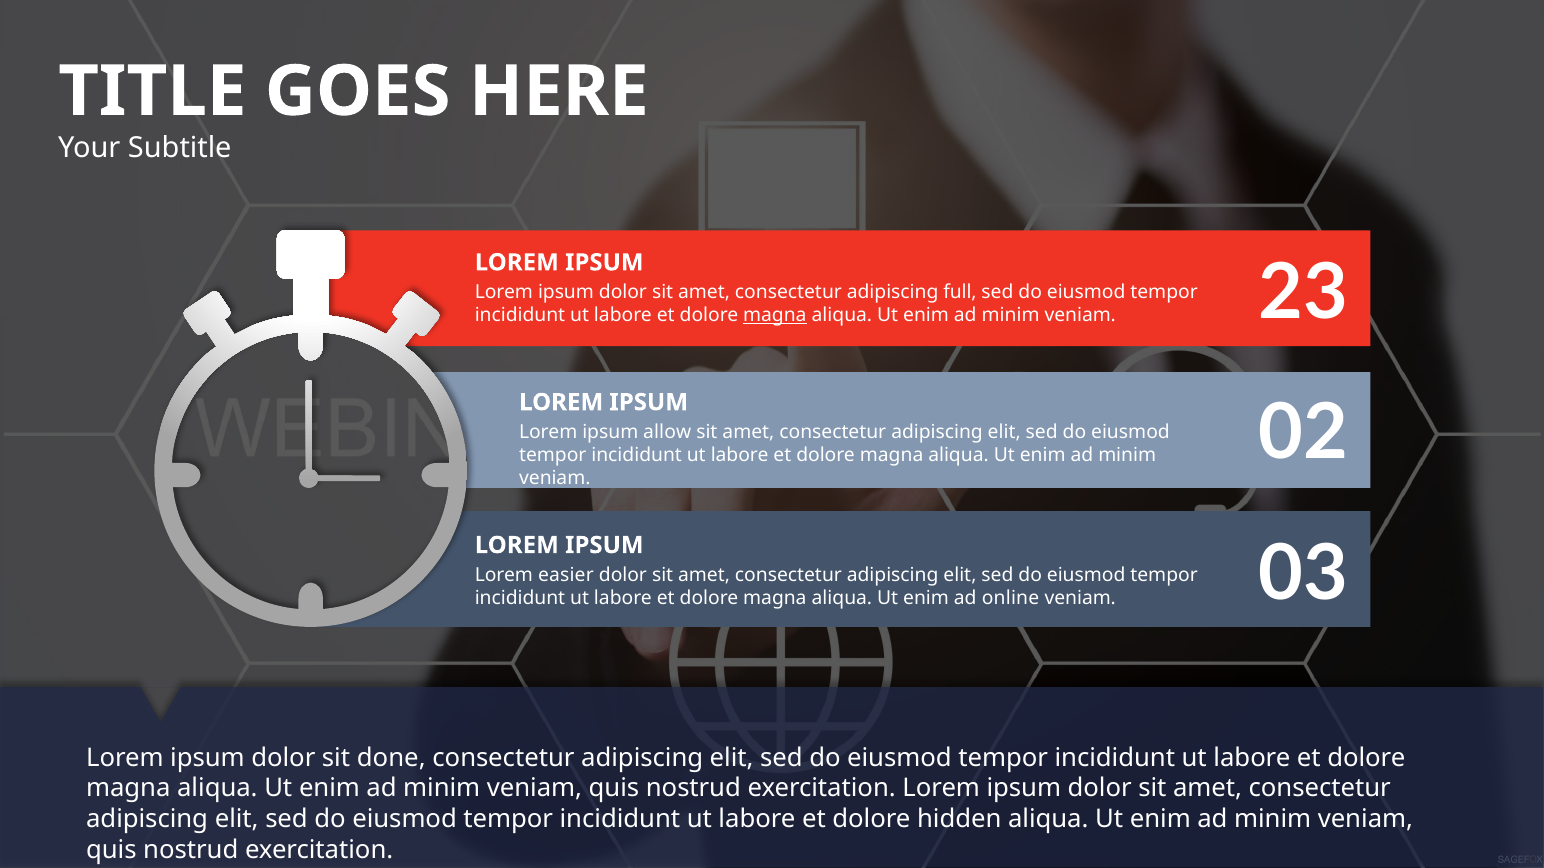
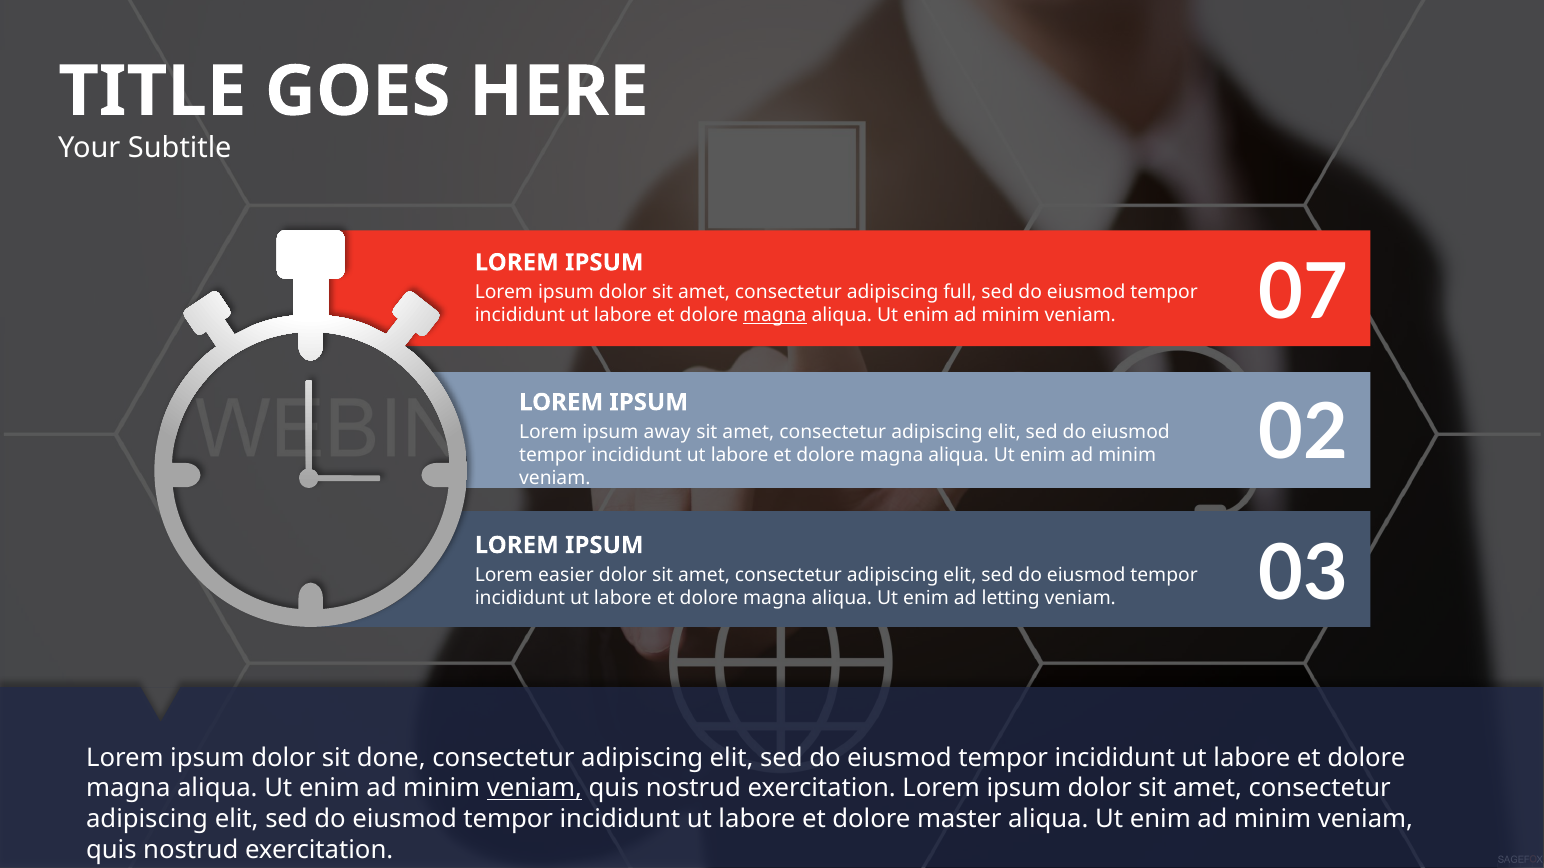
23: 23 -> 07
allow: allow -> away
online: online -> letting
veniam at (534, 789) underline: none -> present
hidden: hidden -> master
